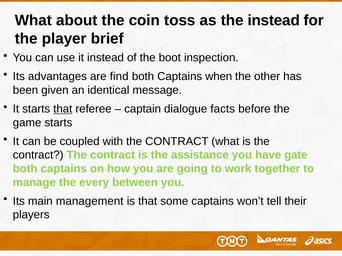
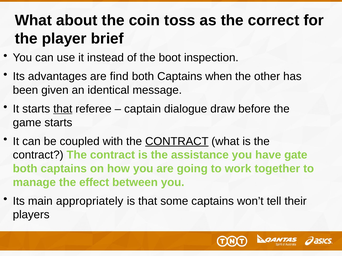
the instead: instead -> correct
facts: facts -> draw
CONTRACT at (177, 142) underline: none -> present
every: every -> effect
management: management -> appropriately
